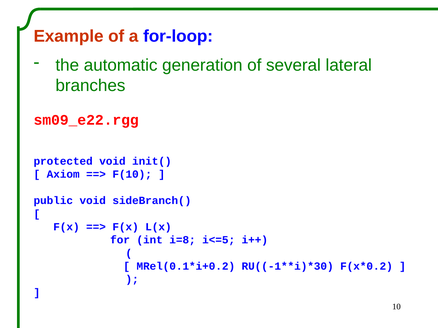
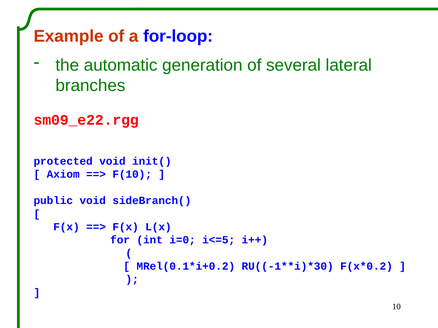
i=8: i=8 -> i=0
